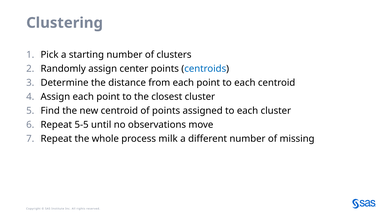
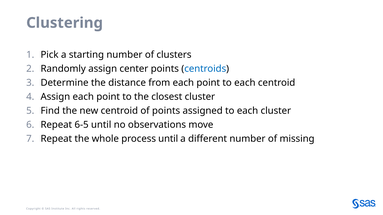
5-5: 5-5 -> 6-5
process milk: milk -> until
